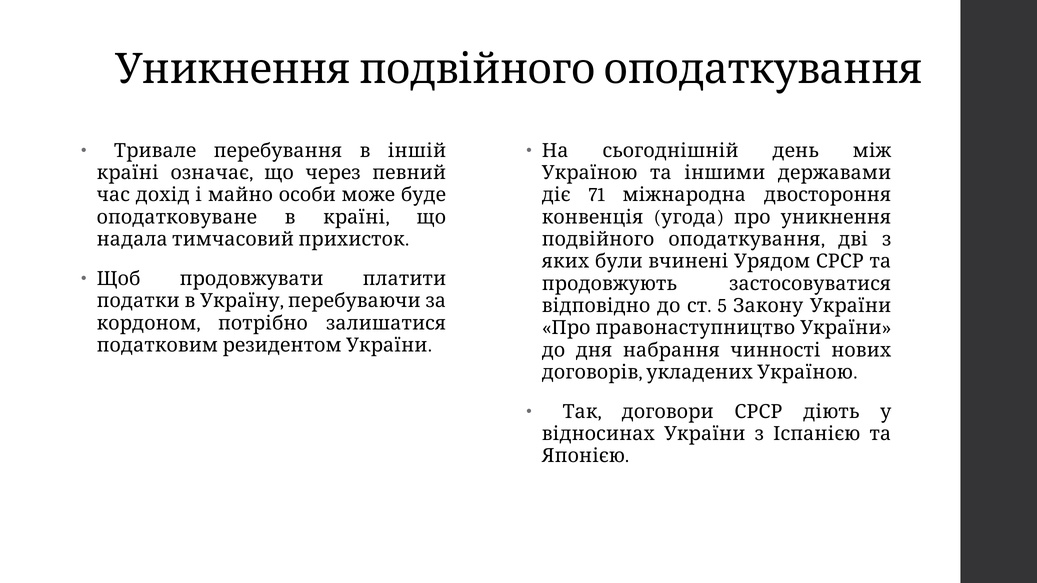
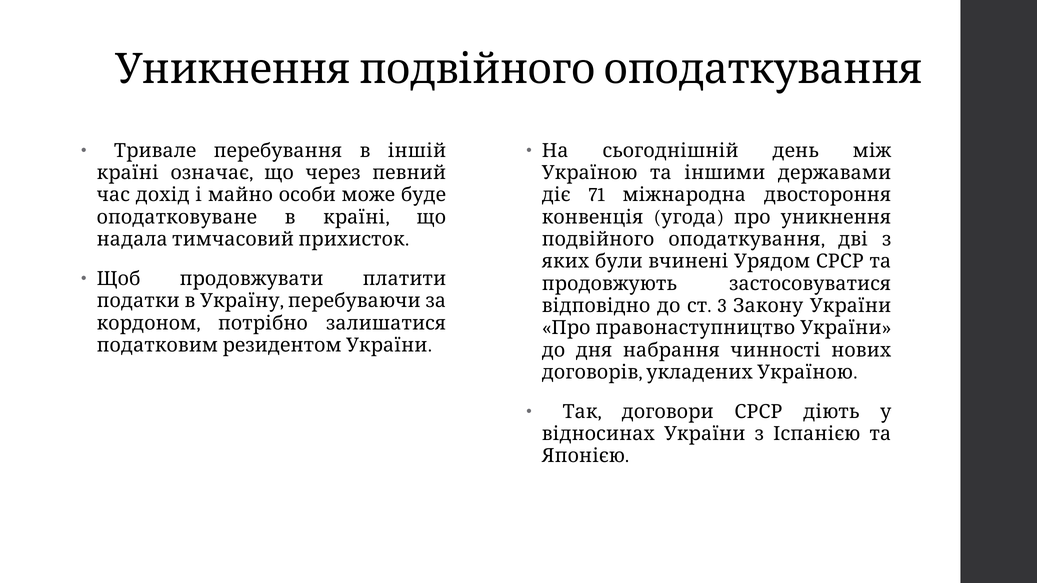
5: 5 -> 3
